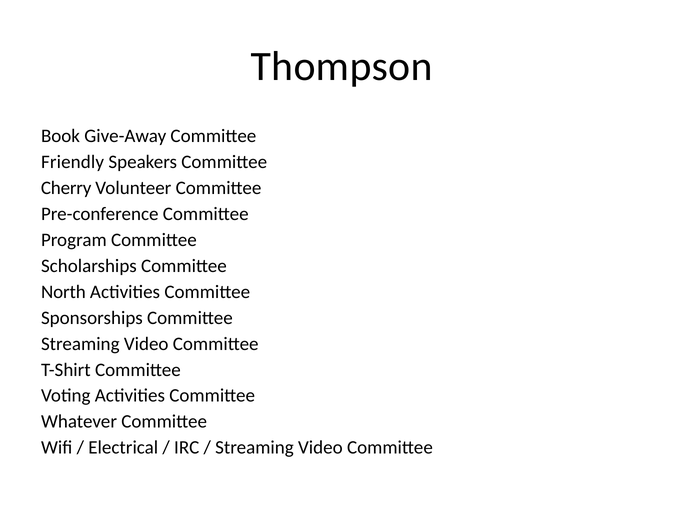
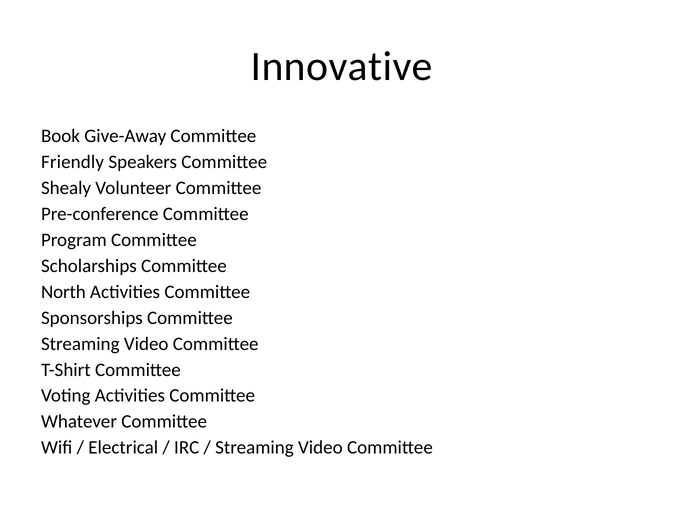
Thompson: Thompson -> Innovative
Cherry: Cherry -> Shealy
